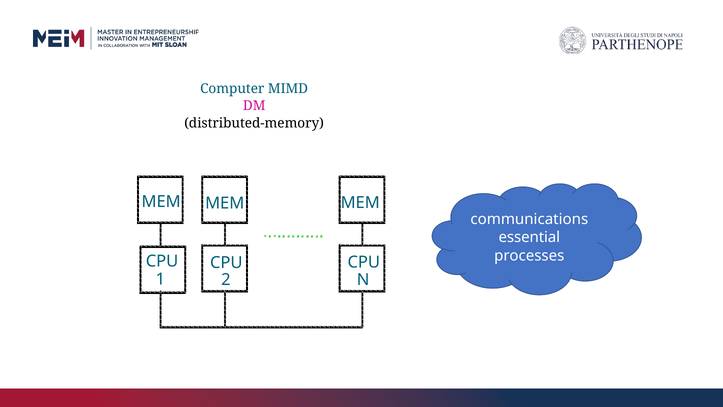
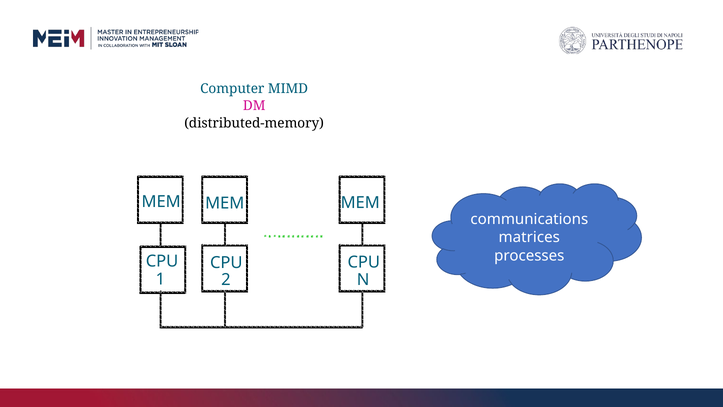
essential: essential -> matrices
